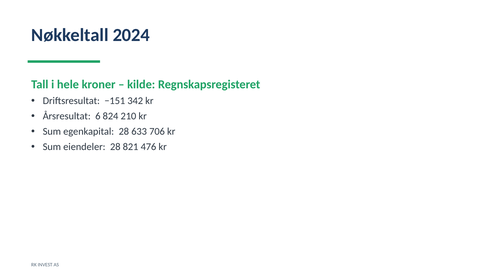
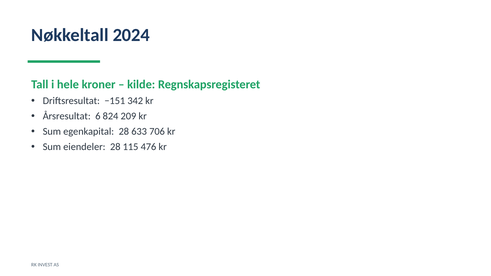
210: 210 -> 209
821: 821 -> 115
